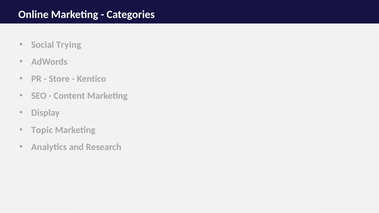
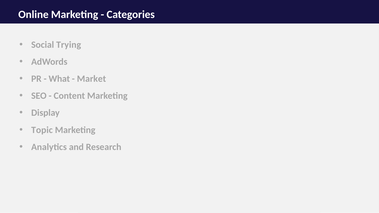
Store: Store -> What
Kentico: Kentico -> Market
